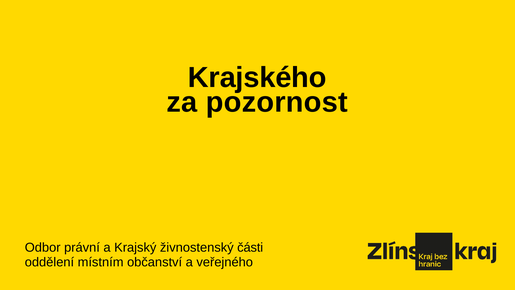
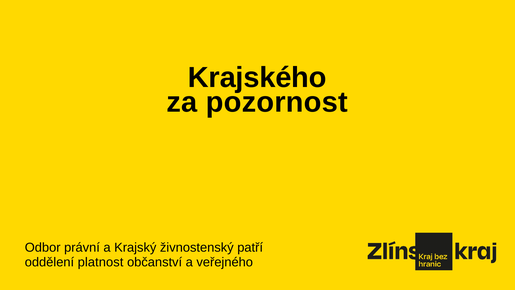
části: části -> patří
místním: místním -> platnost
